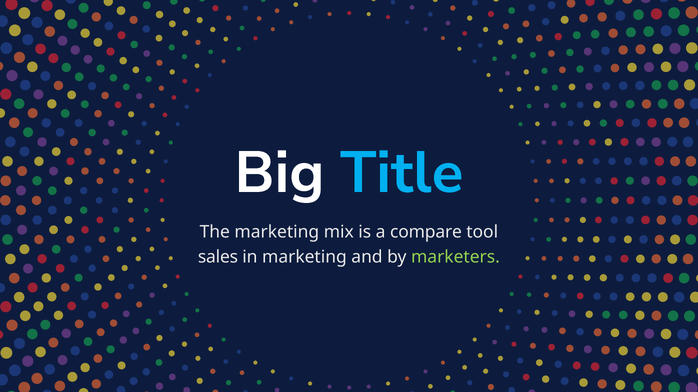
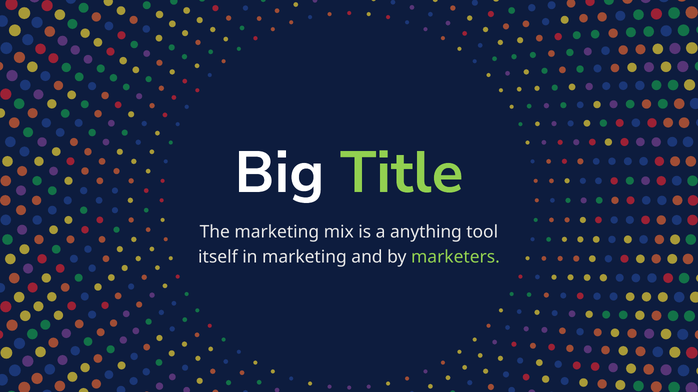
Title colour: light blue -> light green
compare: compare -> anything
sales: sales -> itself
